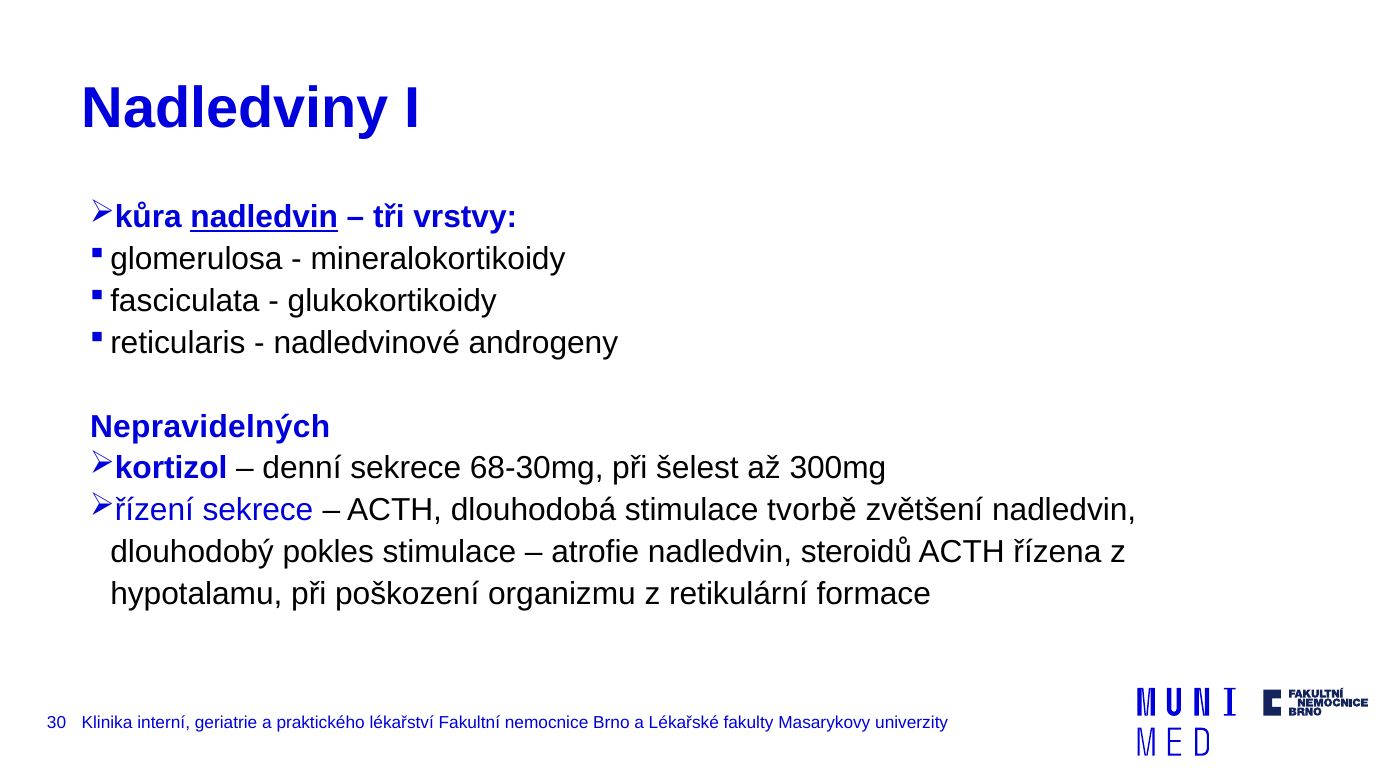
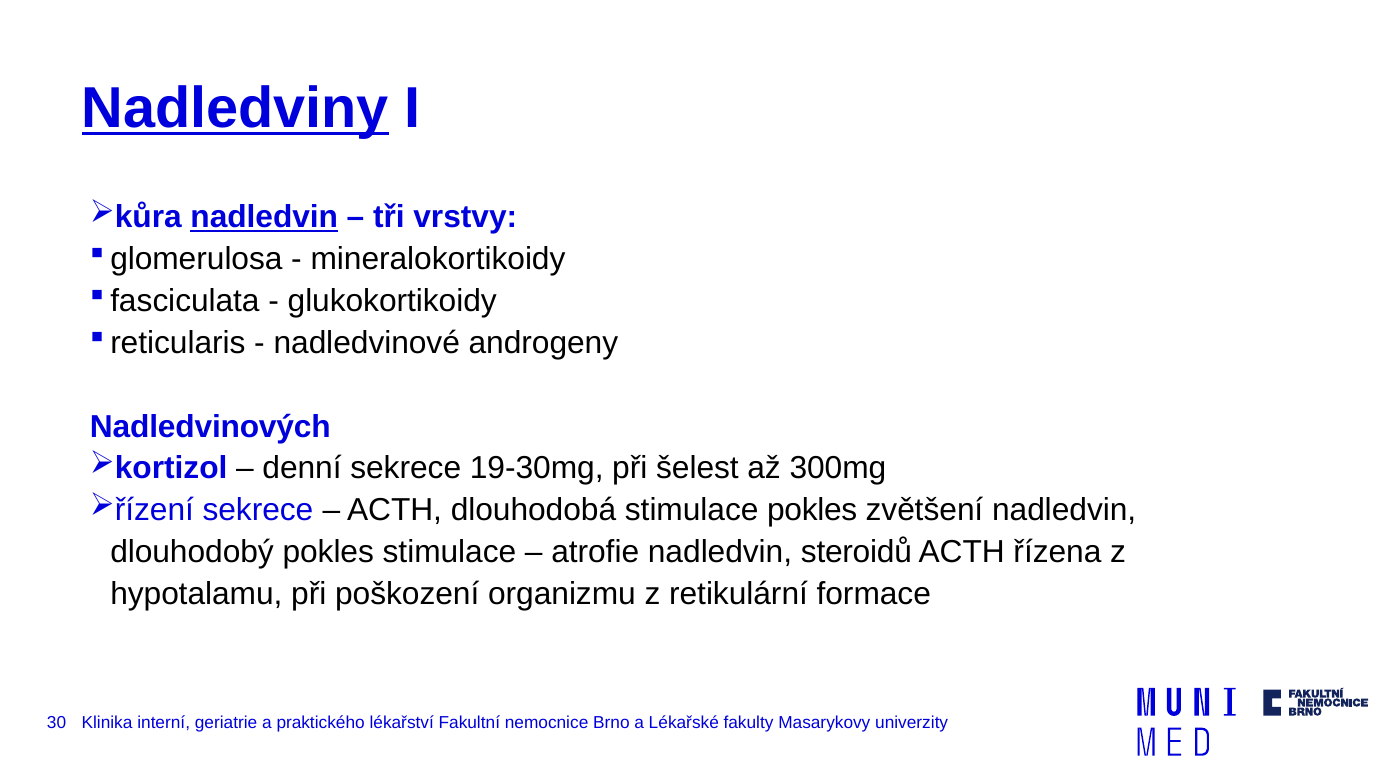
Nadledviny underline: none -> present
Nepravidelných: Nepravidelných -> Nadledvinových
68-30mg: 68-30mg -> 19-30mg
stimulace tvorbě: tvorbě -> pokles
